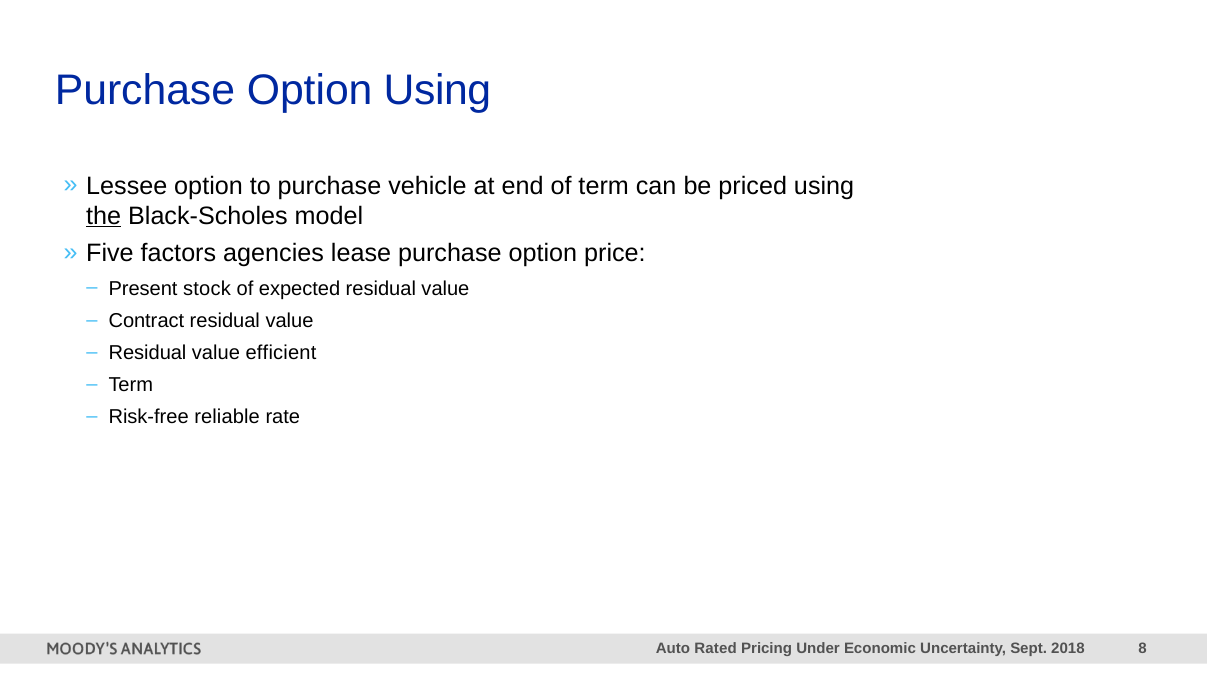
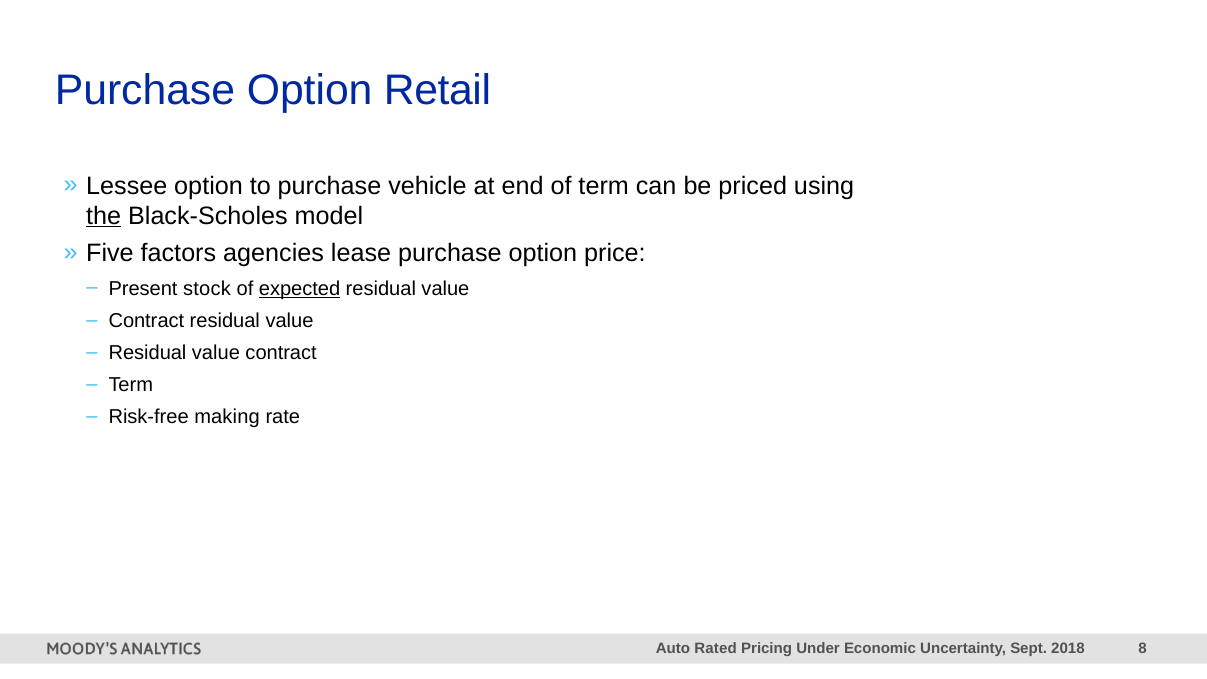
Option Using: Using -> Retail
expected underline: none -> present
value efficient: efficient -> contract
reliable: reliable -> making
